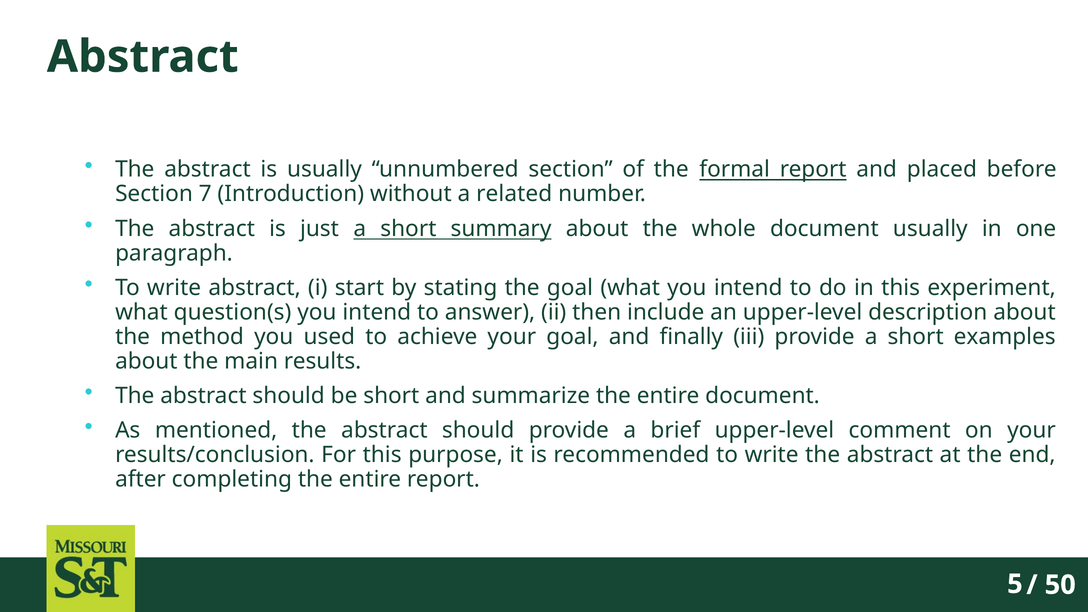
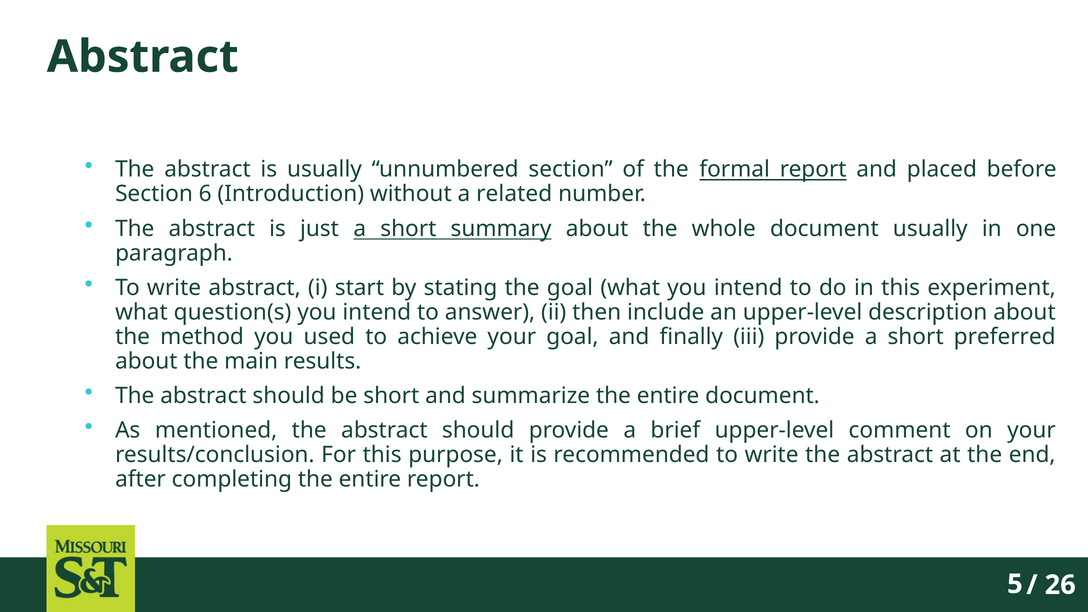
7: 7 -> 6
examples: examples -> preferred
50: 50 -> 26
